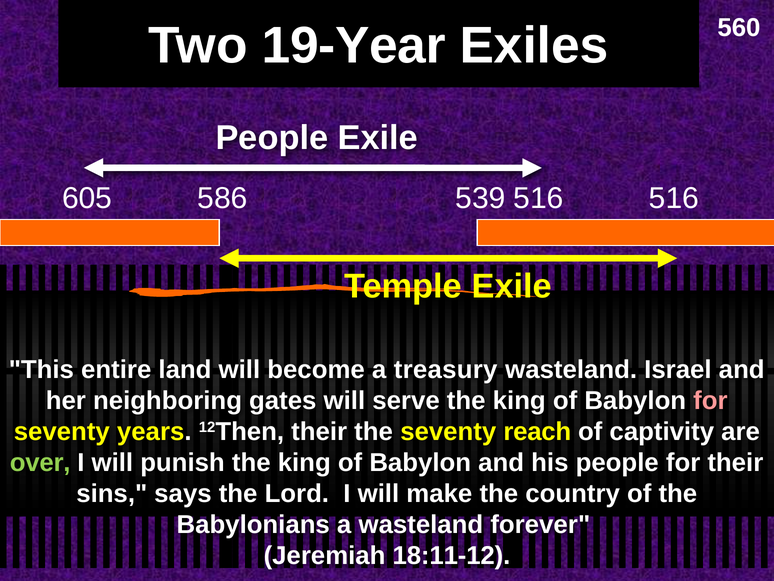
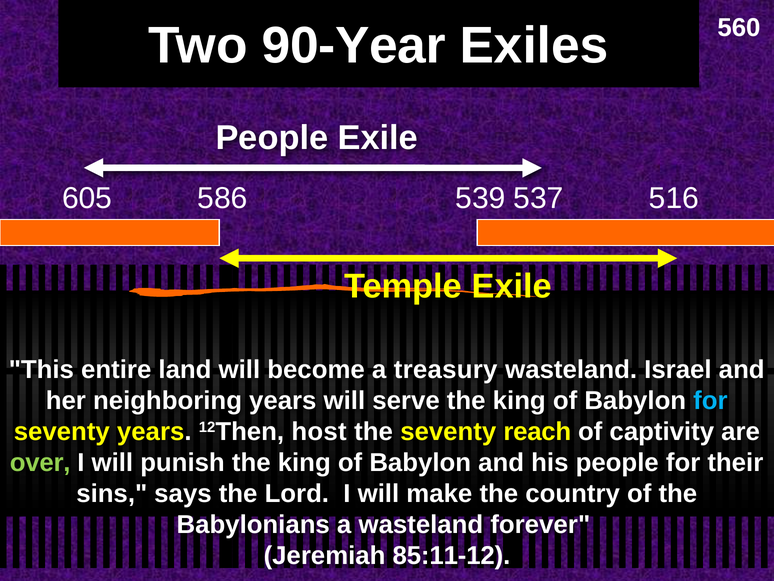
19-Year: 19-Year -> 90-Year
539 516: 516 -> 537
neighboring gates: gates -> years
for at (710, 400) colour: pink -> light blue
12Then their: their -> host
18:11-12: 18:11-12 -> 85:11-12
